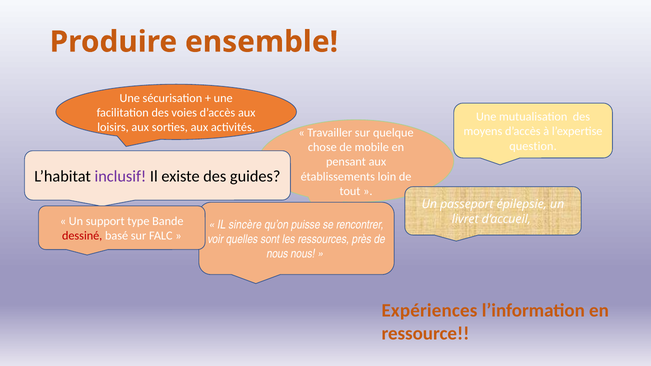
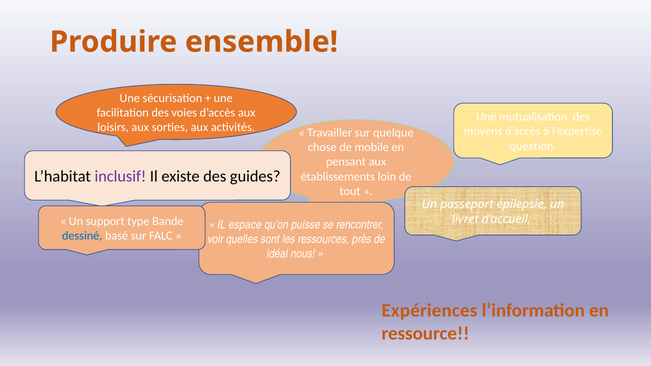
sincère: sincère -> espace
dessiné colour: red -> blue
nous at (277, 254): nous -> idéal
